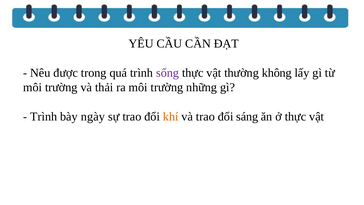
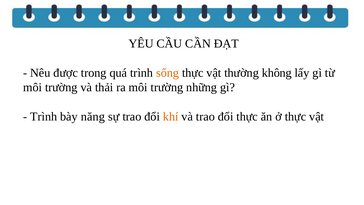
sống colour: purple -> orange
ngày: ngày -> năng
đổi sáng: sáng -> thực
